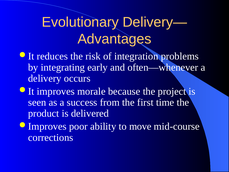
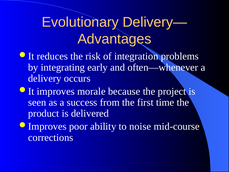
move: move -> noise
